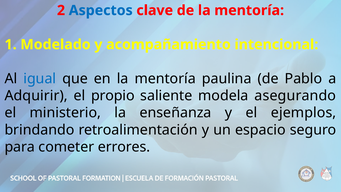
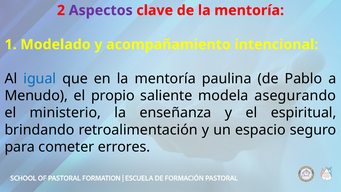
Aspectos colour: blue -> purple
Adquirir: Adquirir -> Menudo
ejemplos: ejemplos -> espiritual
